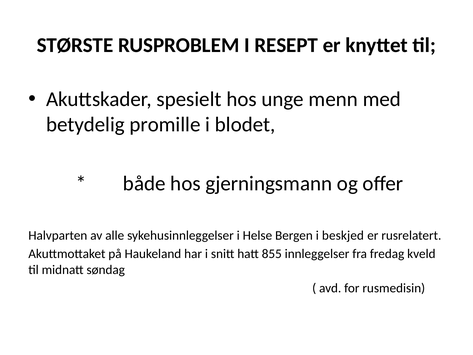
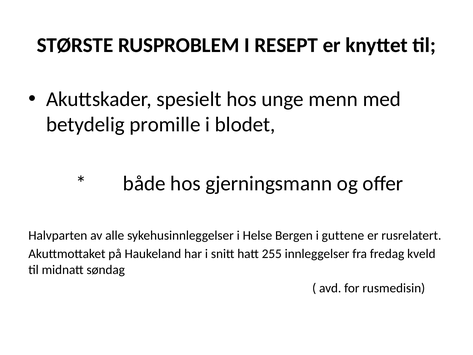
beskjed: beskjed -> guttene
855: 855 -> 255
